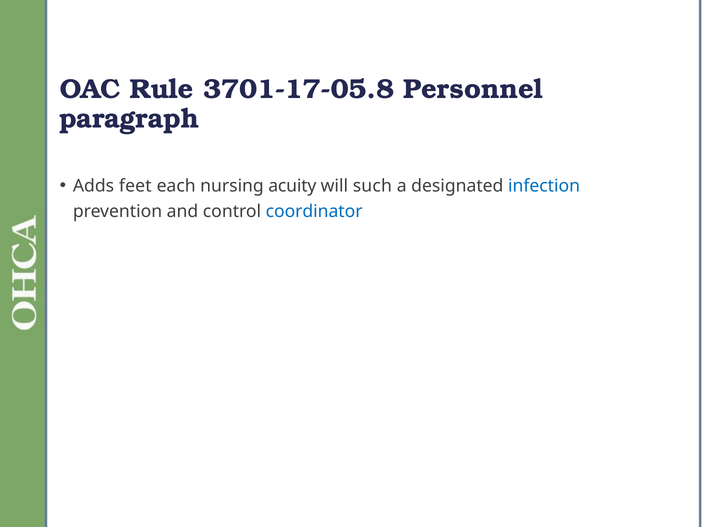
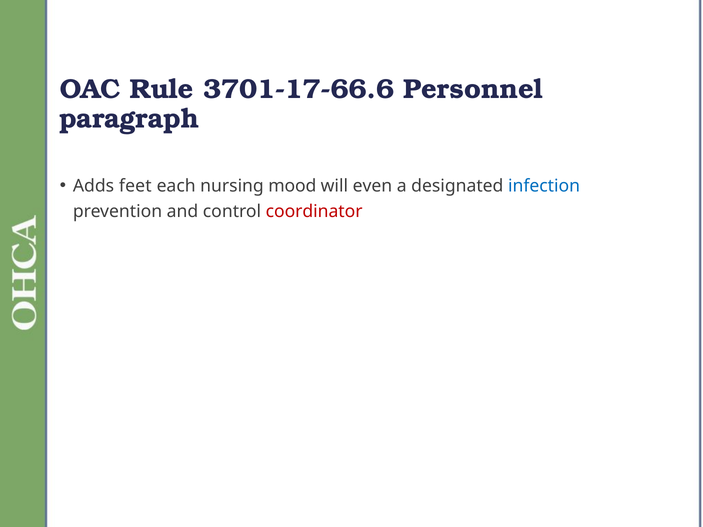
3701-17-05.8: 3701-17-05.8 -> 3701-17-66.6
acuity: acuity -> mood
such: such -> even
coordinator colour: blue -> red
